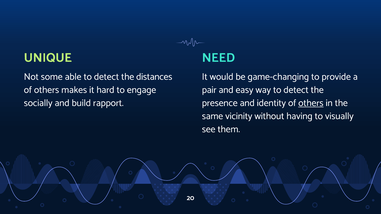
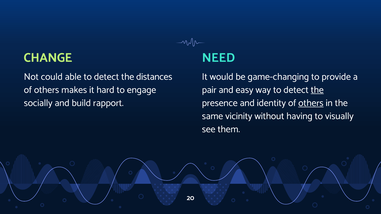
UNIQUE: UNIQUE -> CHANGE
some: some -> could
the at (317, 90) underline: none -> present
